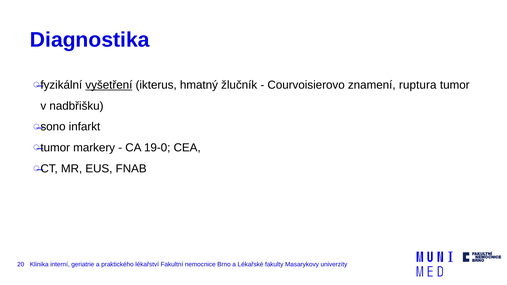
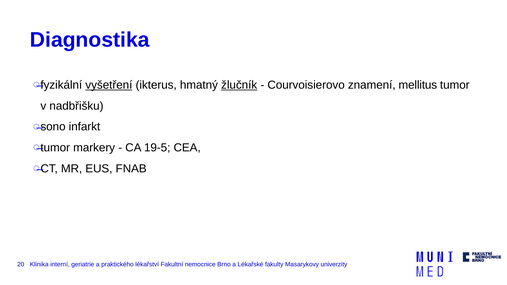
žlučník underline: none -> present
ruptura: ruptura -> mellitus
19-0: 19-0 -> 19-5
